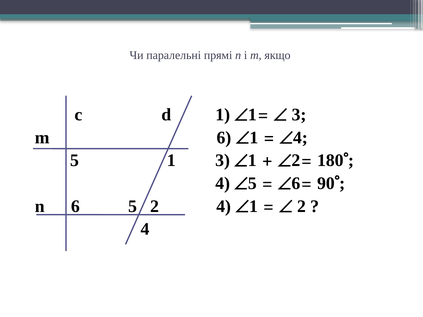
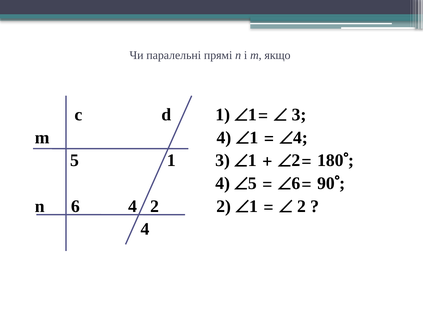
m 6: 6 -> 4
6 5: 5 -> 4
2 4: 4 -> 2
